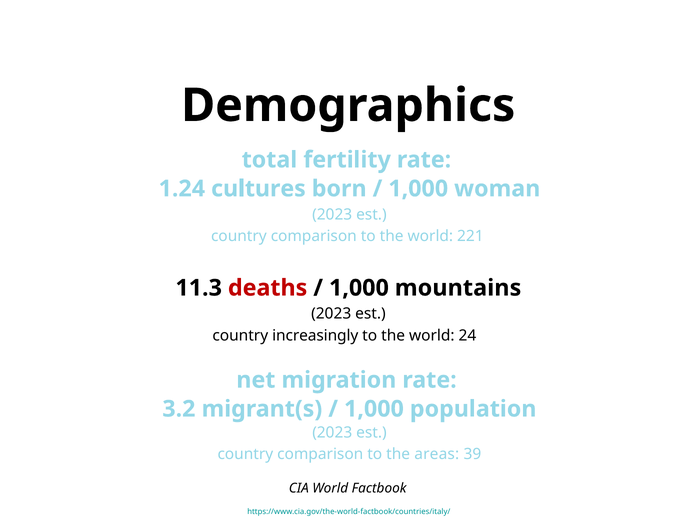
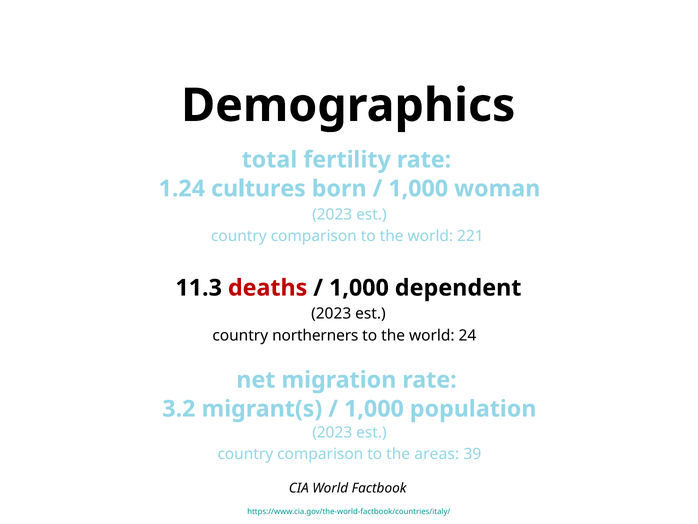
mountains: mountains -> dependent
increasingly: increasingly -> northerners
